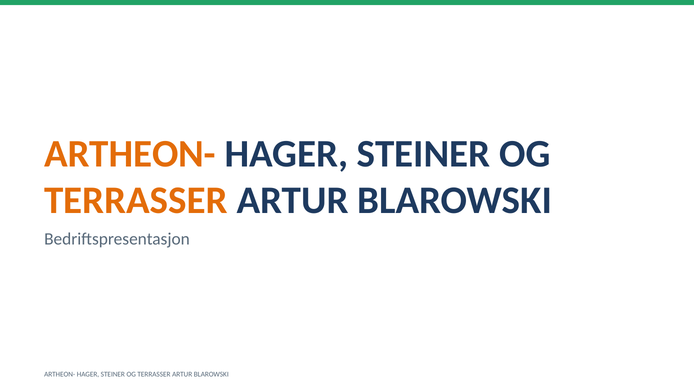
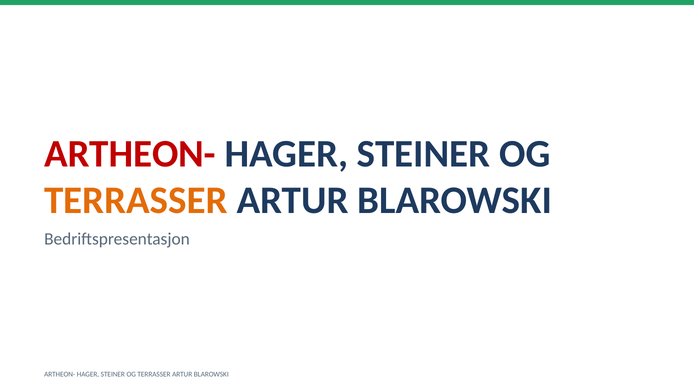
ARTHEON- at (130, 154) colour: orange -> red
